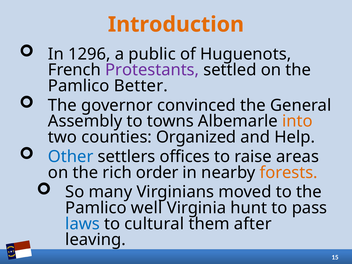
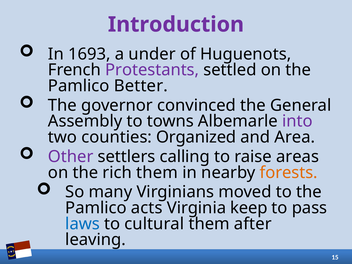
Introduction colour: orange -> purple
1296: 1296 -> 1693
public: public -> under
into colour: orange -> purple
Help: Help -> Area
Other colour: blue -> purple
offices: offices -> calling
rich order: order -> them
well: well -> acts
hunt: hunt -> keep
